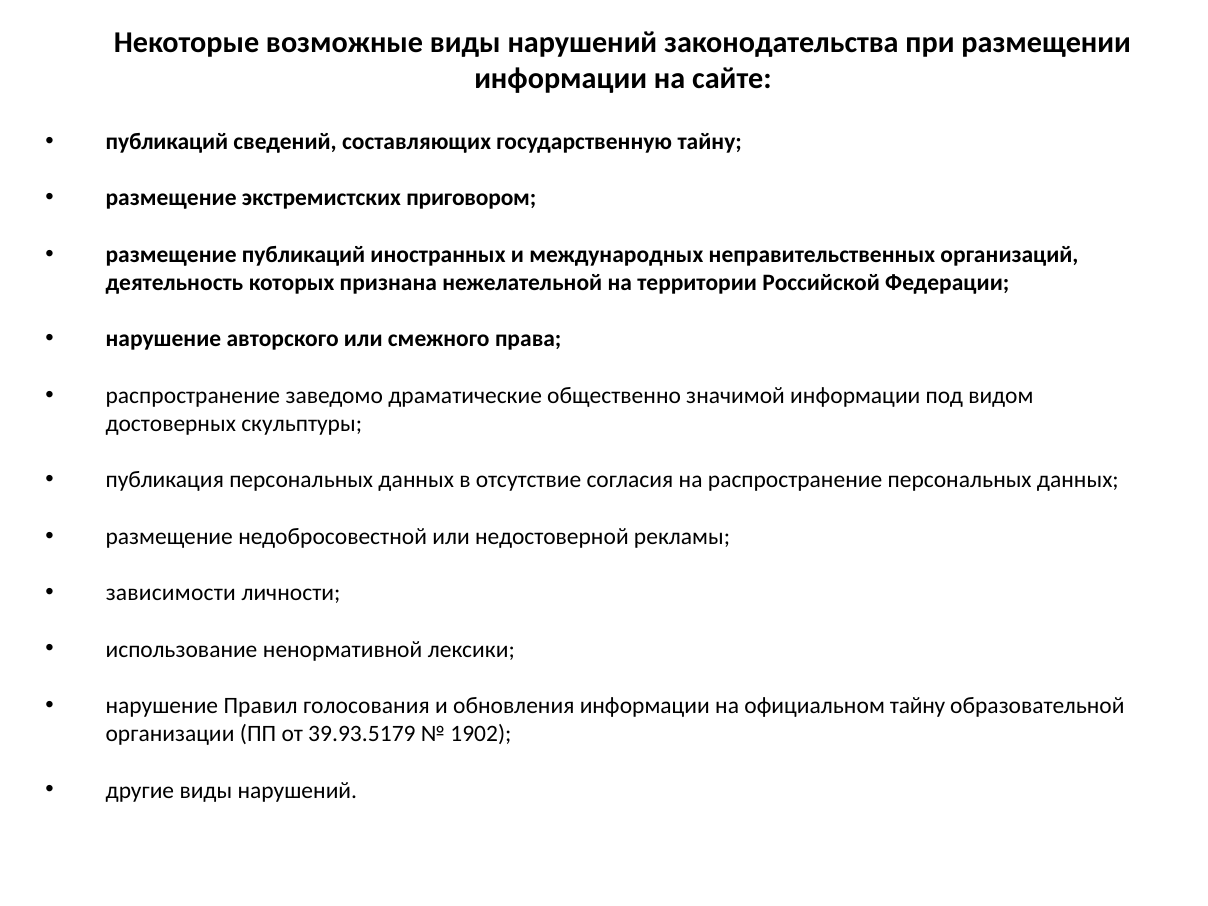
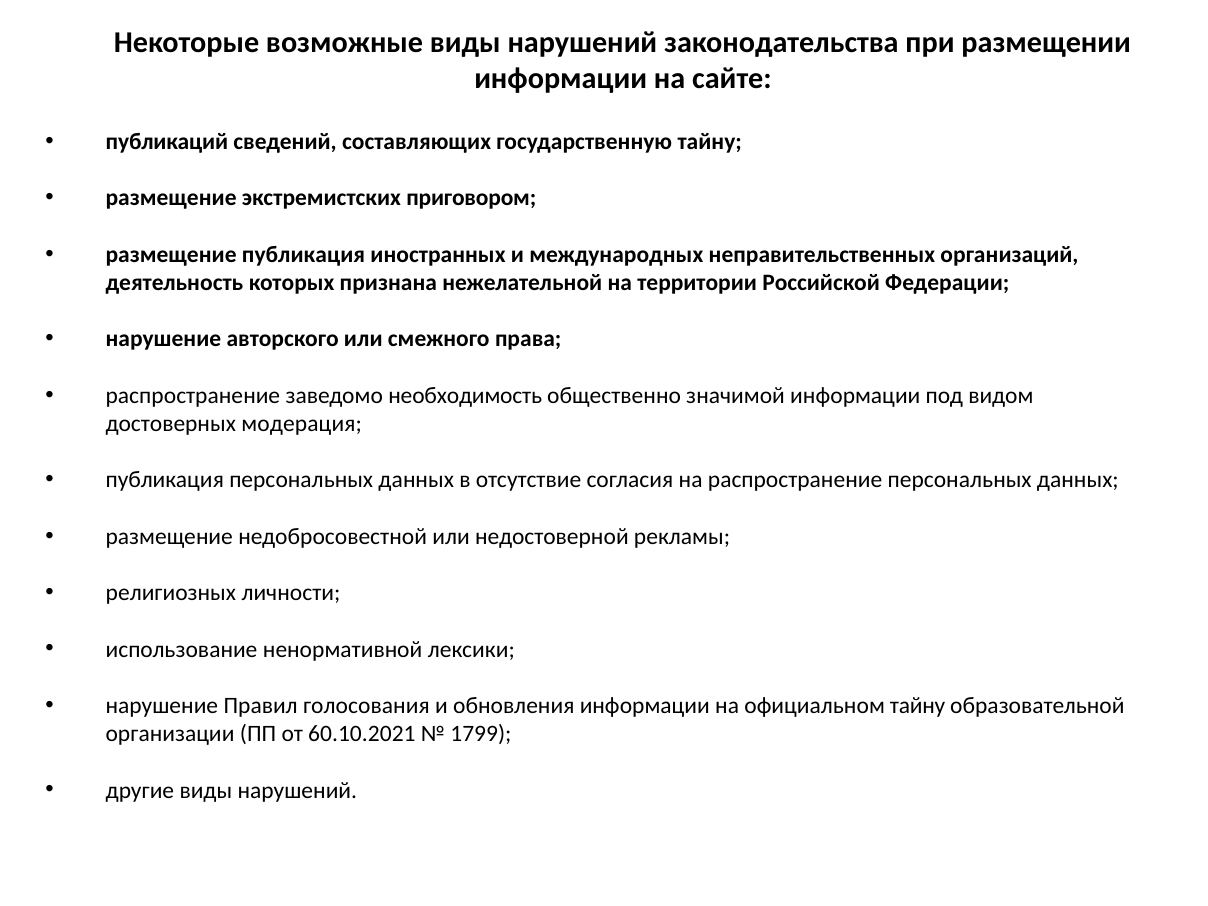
размещение публикаций: публикаций -> публикация
драматические: драматические -> необходимость
скульптуры: скульптуры -> модерация
зависимости: зависимости -> религиозных
39.93.5179: 39.93.5179 -> 60.10.2021
1902: 1902 -> 1799
